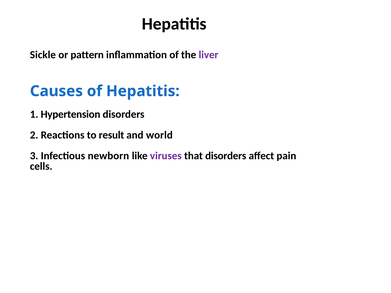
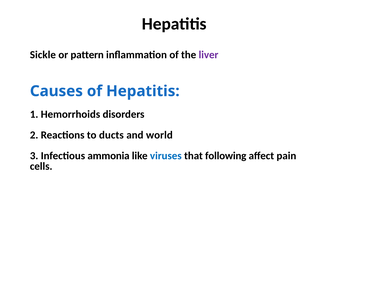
Hypertension: Hypertension -> Hemorrhoids
result: result -> ducts
newborn: newborn -> ammonia
viruses colour: purple -> blue
that disorders: disorders -> following
